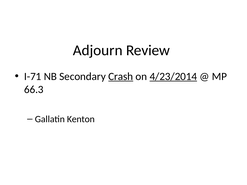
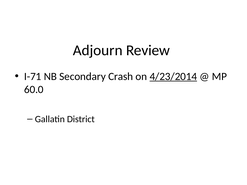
Crash underline: present -> none
66.3: 66.3 -> 60.0
Kenton: Kenton -> District
